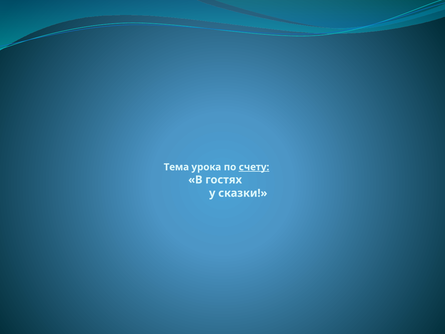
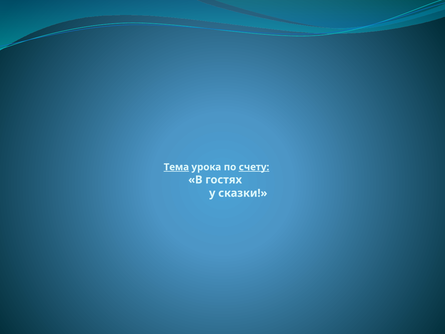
Тема underline: none -> present
